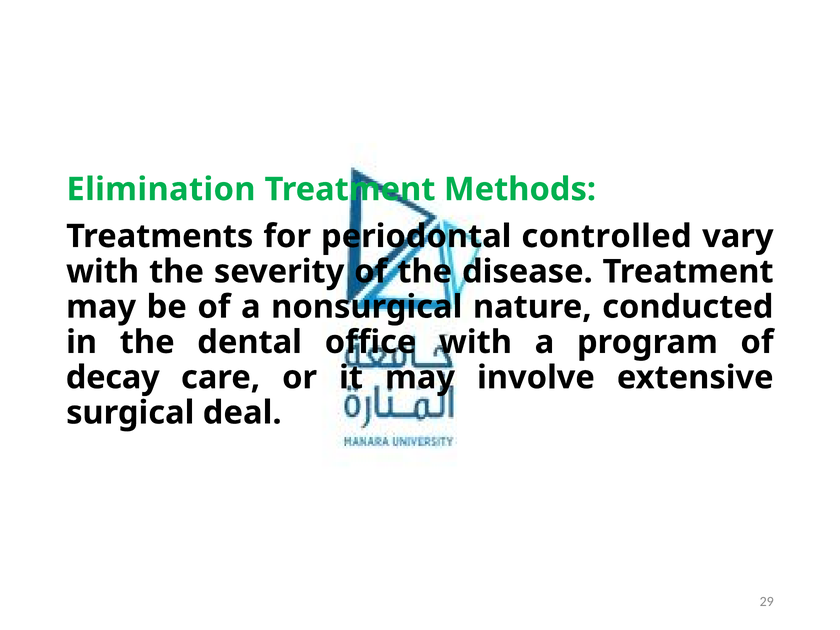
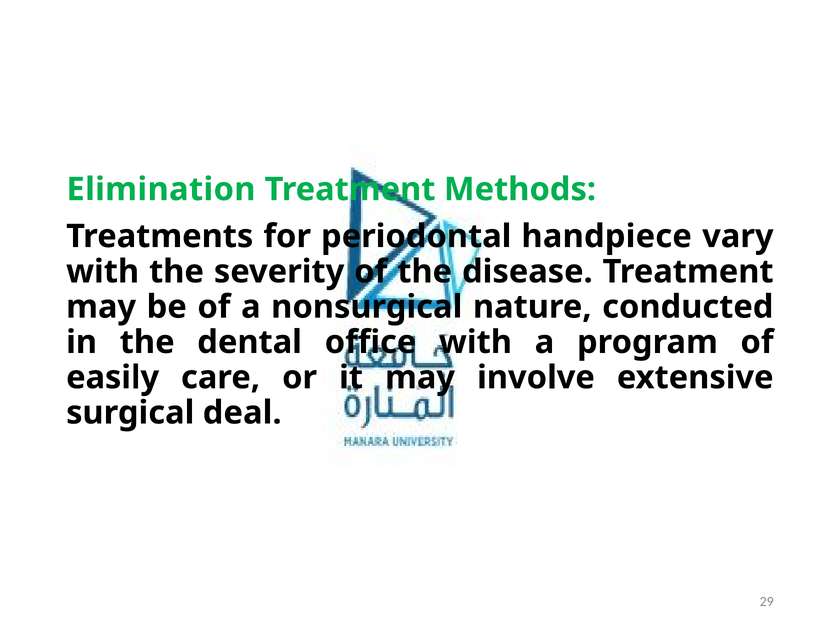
controlled: controlled -> handpiece
decay: decay -> easily
